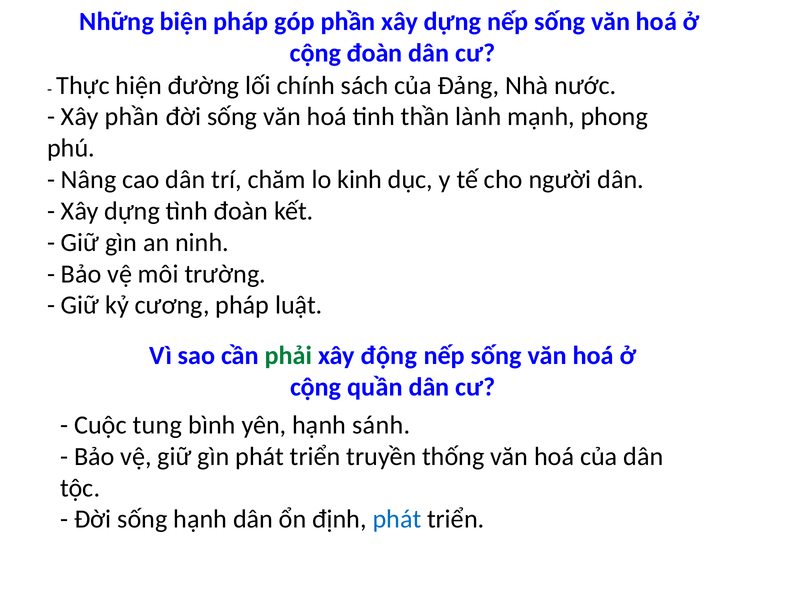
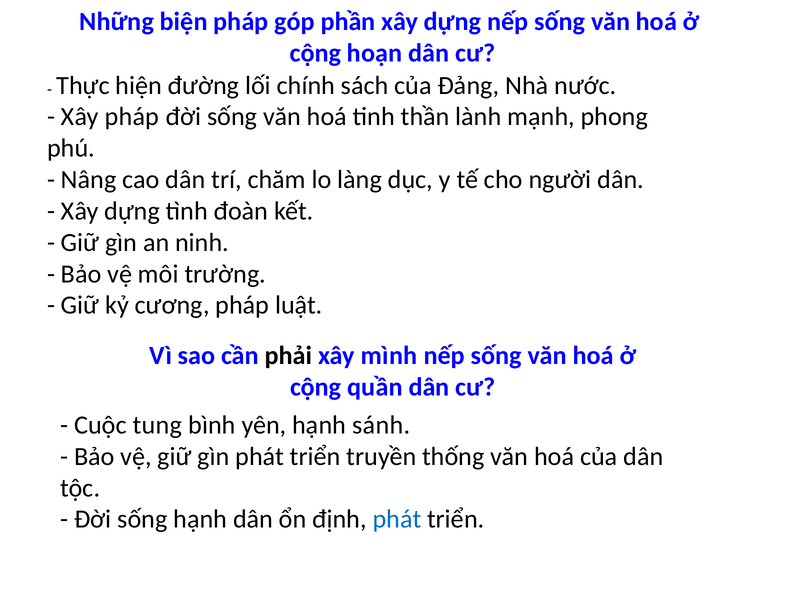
cộng đoàn: đoàn -> hoạn
Xây phần: phần -> pháp
kinh: kinh -> làng
phải colour: green -> black
động: động -> mình
